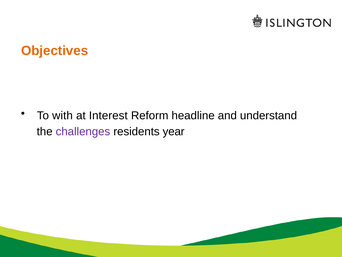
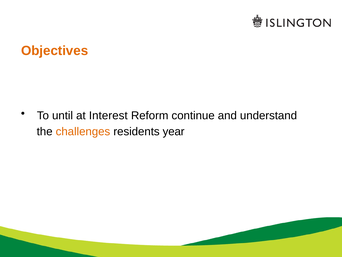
with: with -> until
headline: headline -> continue
challenges colour: purple -> orange
